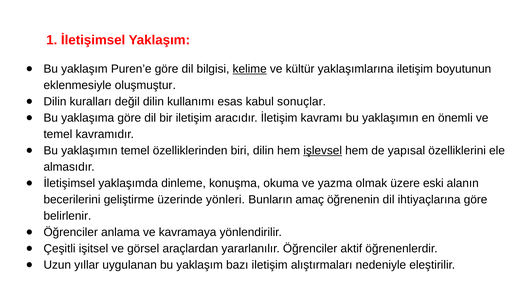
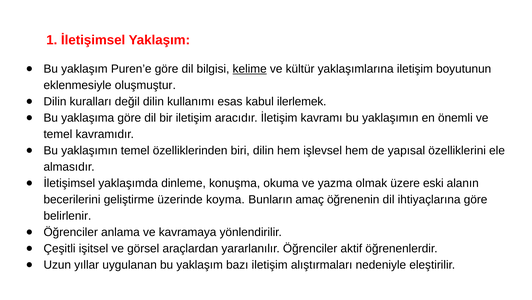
sonuçlar: sonuçlar -> ilerlemek
işlevsel underline: present -> none
yönleri: yönleri -> koyma
